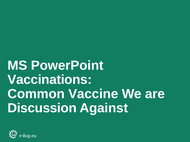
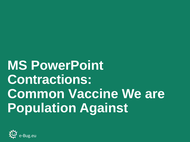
Vaccinations: Vaccinations -> Contractions
Discussion: Discussion -> Population
